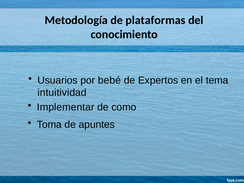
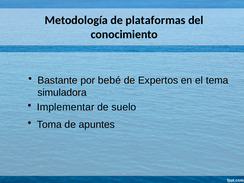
Usuarios: Usuarios -> Bastante
intuitividad: intuitividad -> simuladora
como: como -> suelo
